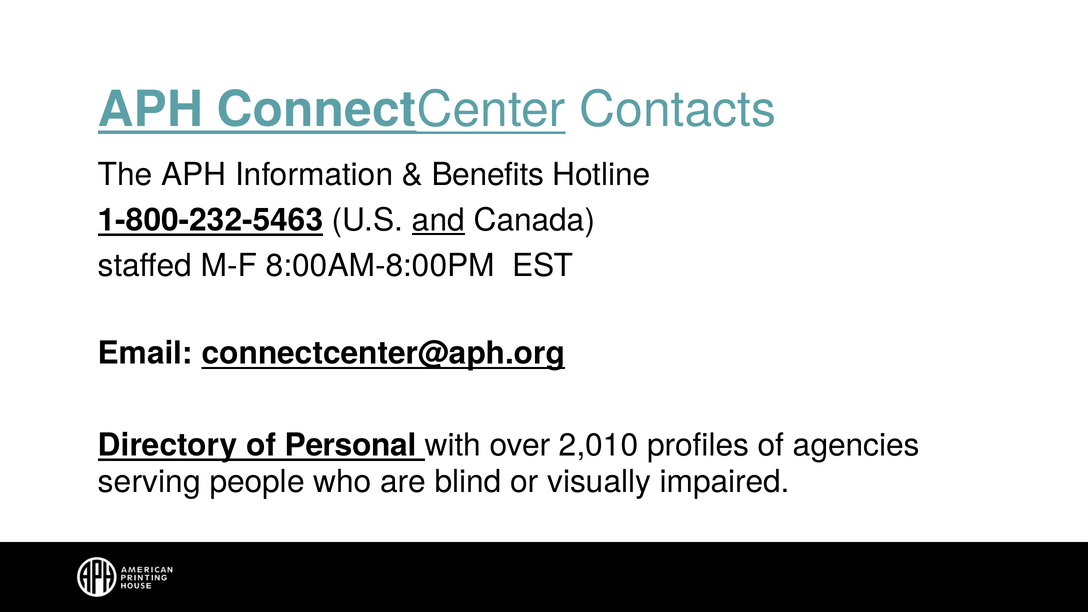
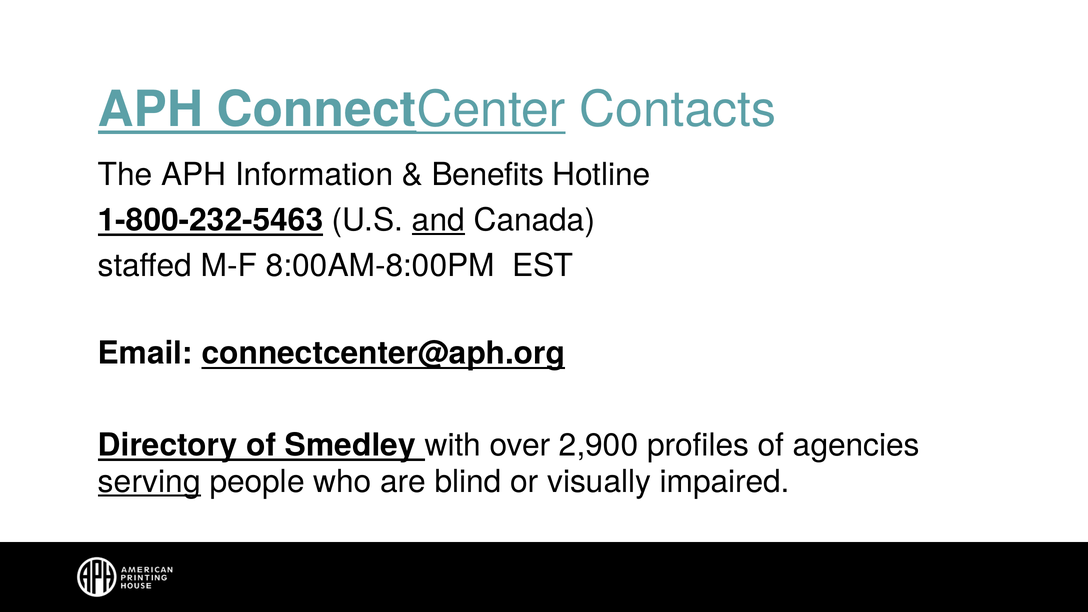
Personal: Personal -> Smedley
2,010: 2,010 -> 2,900
serving underline: none -> present
